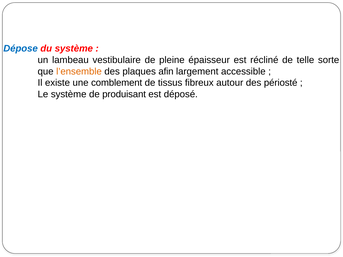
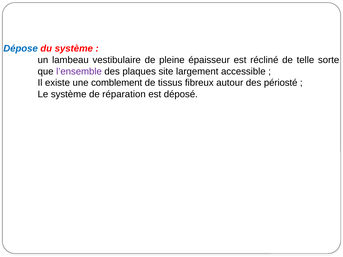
l’ensemble colour: orange -> purple
afin: afin -> site
produisant: produisant -> réparation
